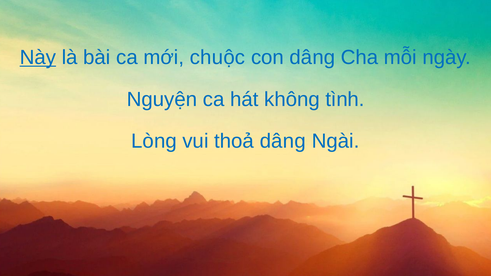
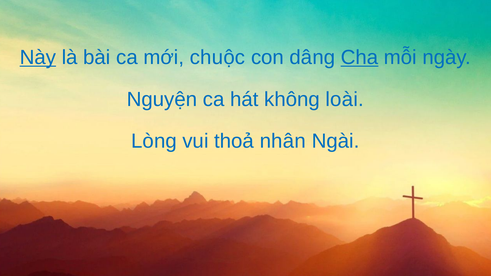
Cha underline: none -> present
tình: tình -> loài
thoả dâng: dâng -> nhân
